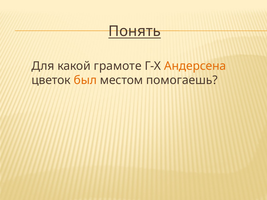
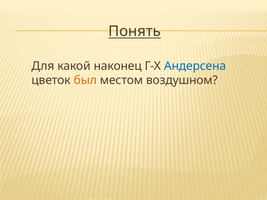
грамоте: грамоте -> наконец
Андерсена colour: orange -> blue
помогаешь: помогаешь -> воздушном
